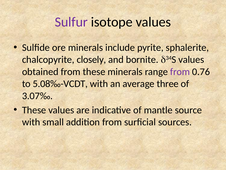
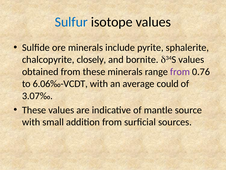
Sulfur colour: purple -> blue
5.08‰-VCDT: 5.08‰-VCDT -> 6.06‰-VCDT
three: three -> could
